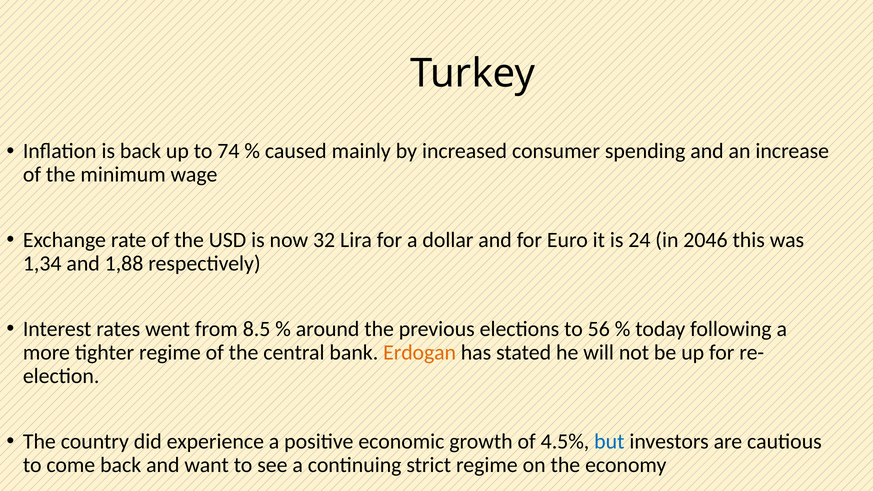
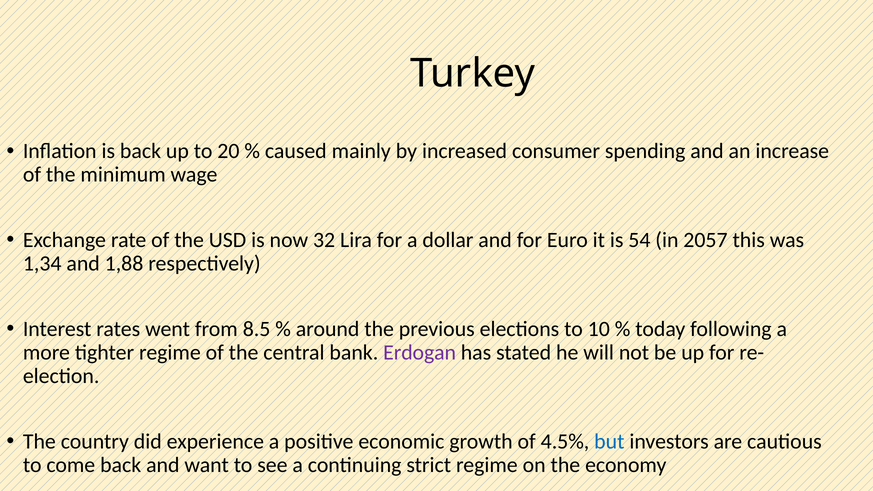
74: 74 -> 20
24: 24 -> 54
2046: 2046 -> 2057
56: 56 -> 10
Erdogan colour: orange -> purple
